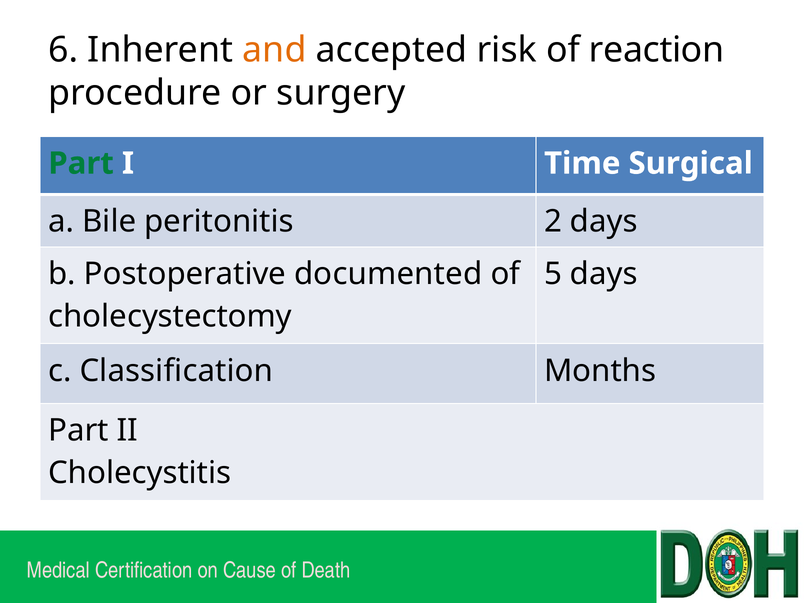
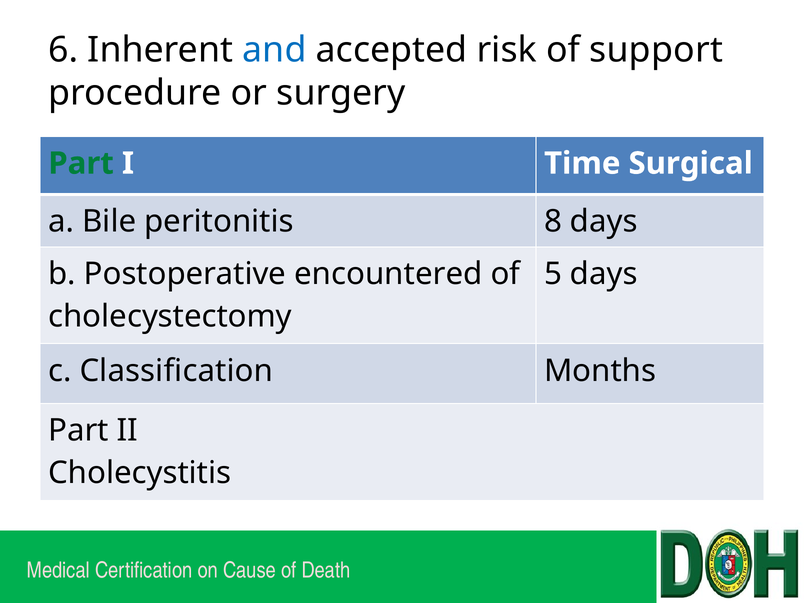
and colour: orange -> blue
reaction: reaction -> support
2: 2 -> 8
documented: documented -> encountered
